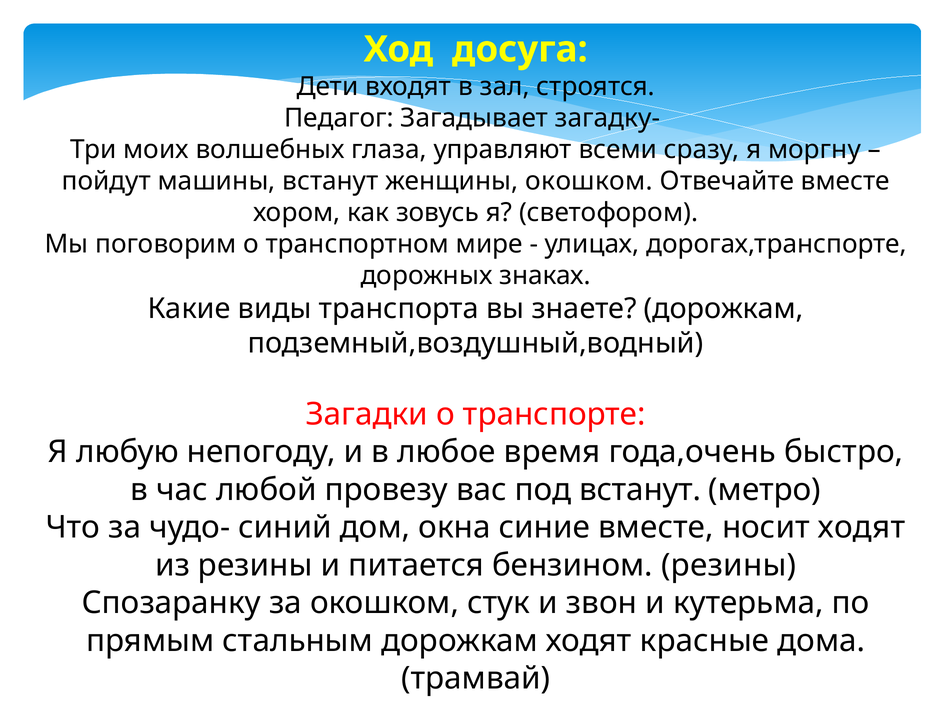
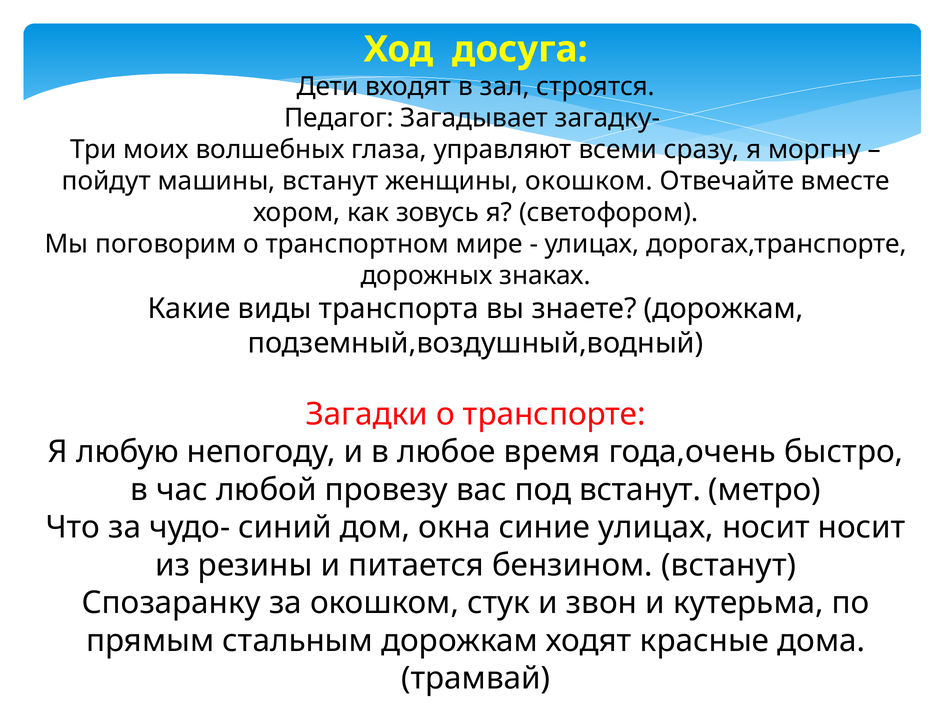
синие вместе: вместе -> улицах
носит ходят: ходят -> носит
бензином резины: резины -> встанут
